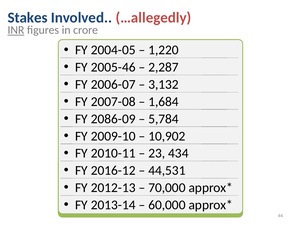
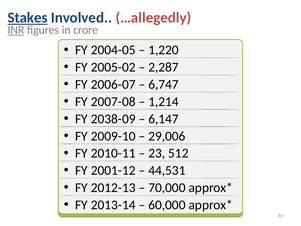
Stakes underline: none -> present
2005-46: 2005-46 -> 2005-02
3,132: 3,132 -> 6,747
1,684: 1,684 -> 1,214
2086-09: 2086-09 -> 2038-09
5,784: 5,784 -> 6,147
10,902: 10,902 -> 29,006
434: 434 -> 512
2016-12: 2016-12 -> 2001-12
